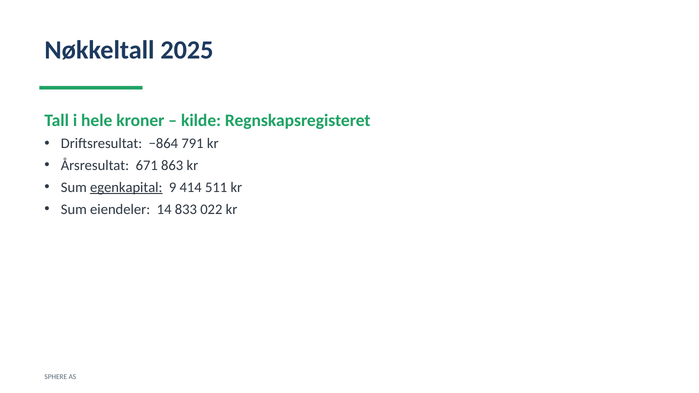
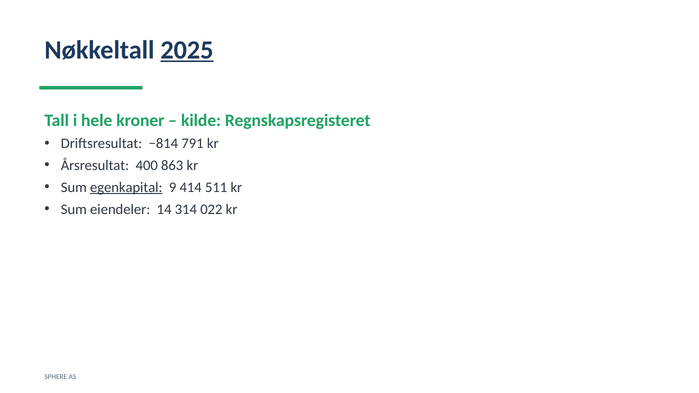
2025 underline: none -> present
−864: −864 -> −814
671: 671 -> 400
833: 833 -> 314
